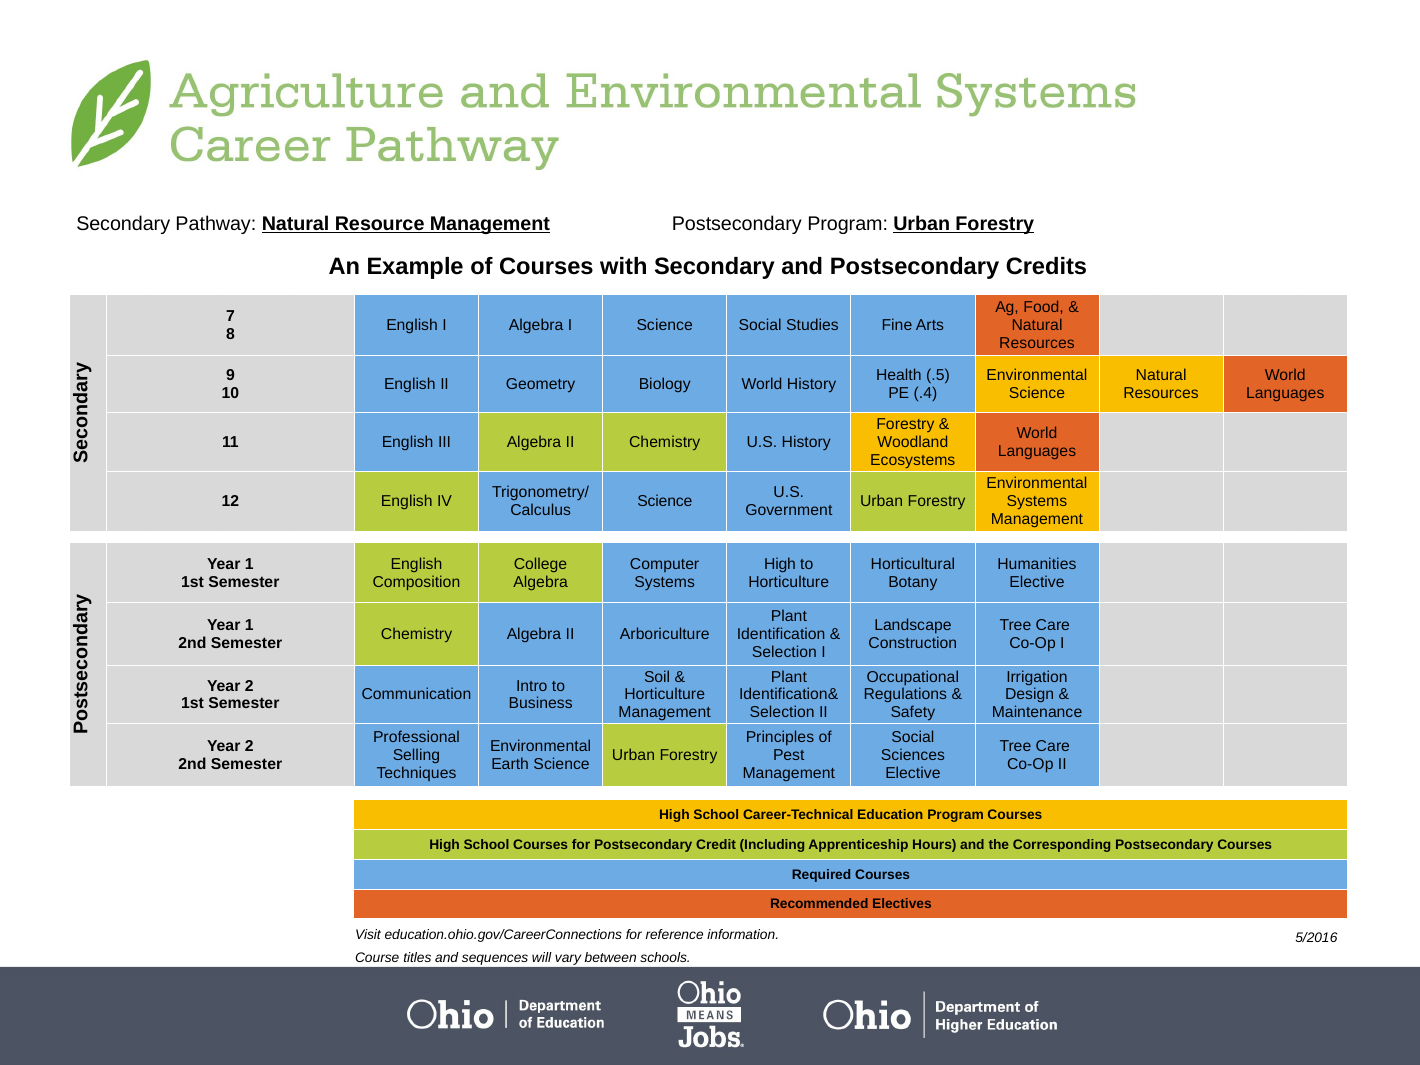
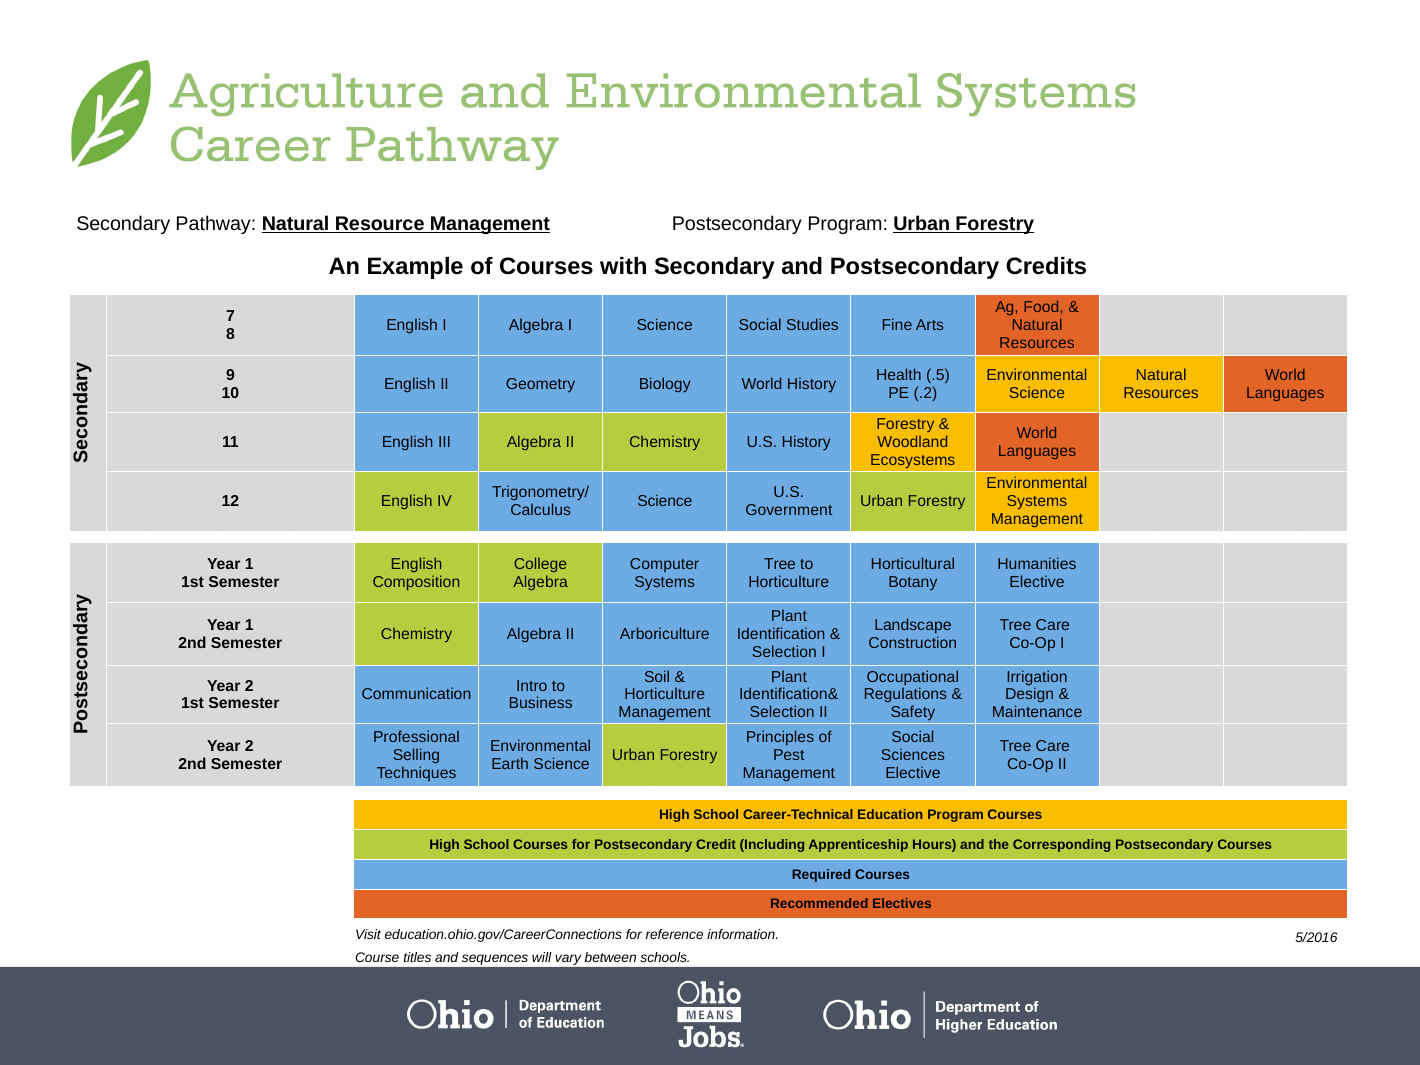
.4: .4 -> .2
High at (780, 564): High -> Tree
